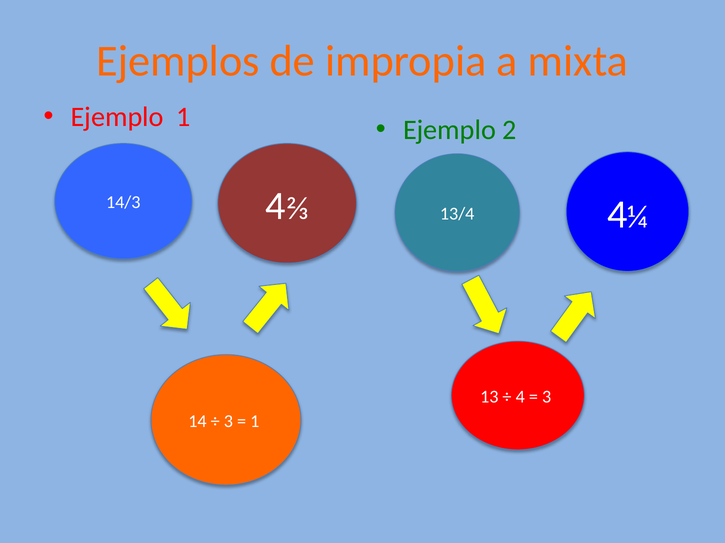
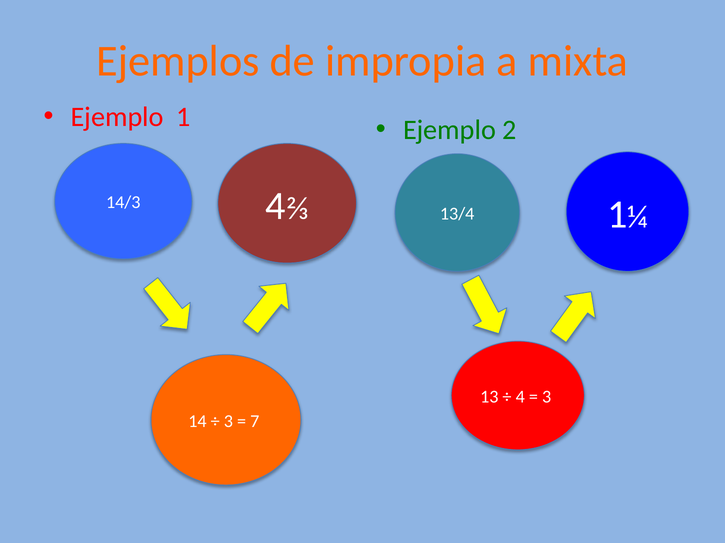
13/4 4: 4 -> 1
1 at (255, 422): 1 -> 7
